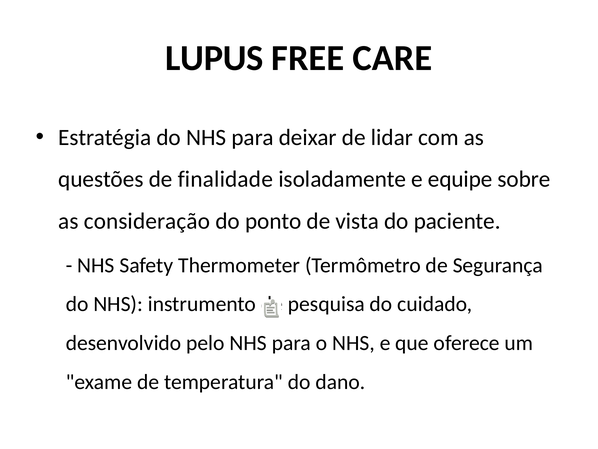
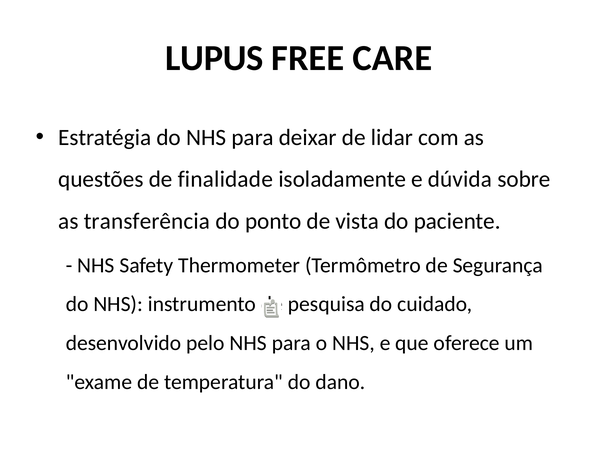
equipe: equipe -> dúvida
consideração: consideração -> transferência
